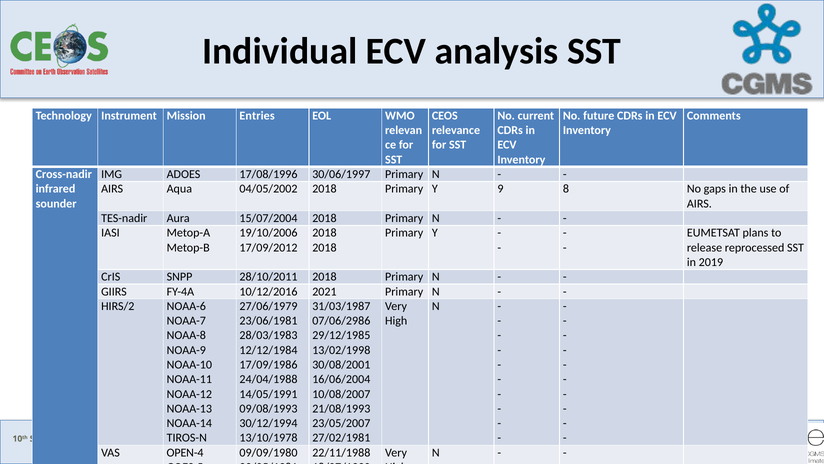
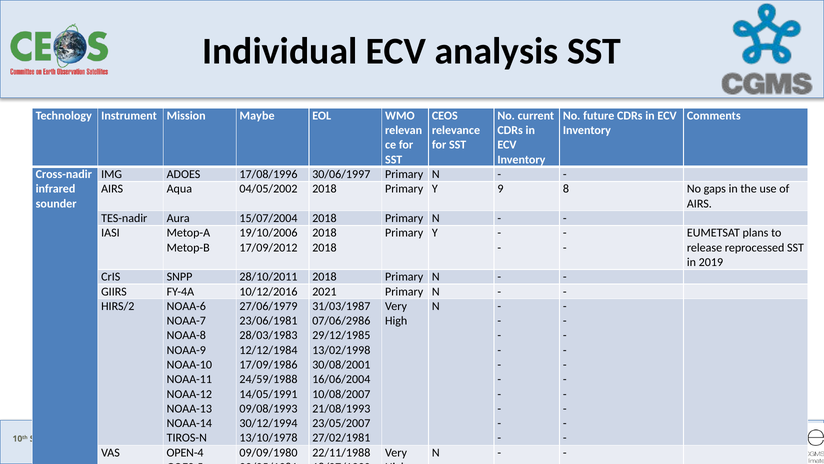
Entries: Entries -> Maybe
24/04/1988: 24/04/1988 -> 24/59/1988
